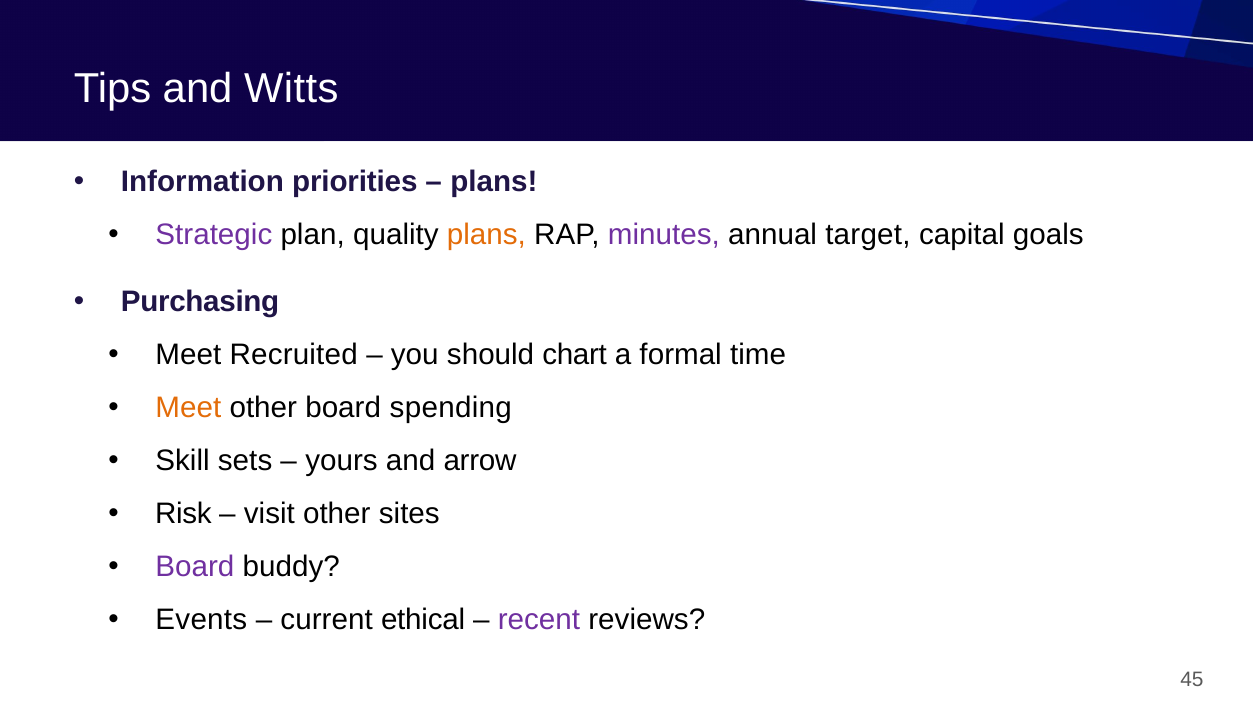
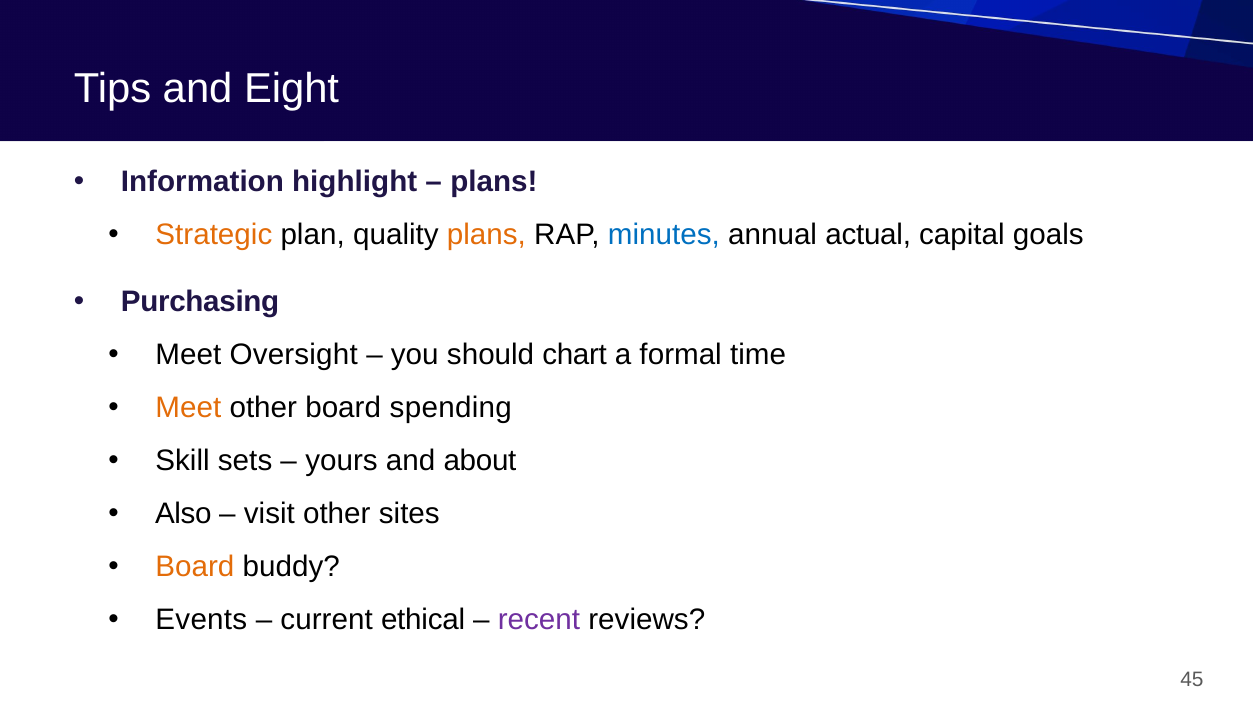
Witts: Witts -> Eight
priorities: priorities -> highlight
Strategic colour: purple -> orange
minutes colour: purple -> blue
target: target -> actual
Recruited: Recruited -> Oversight
arrow: arrow -> about
Risk: Risk -> Also
Board at (195, 567) colour: purple -> orange
